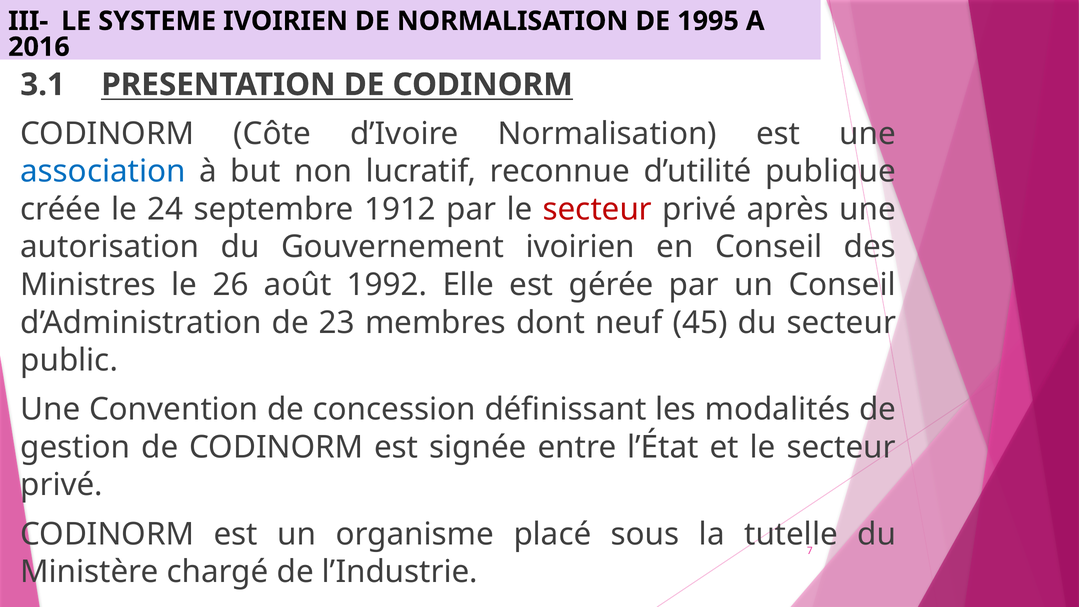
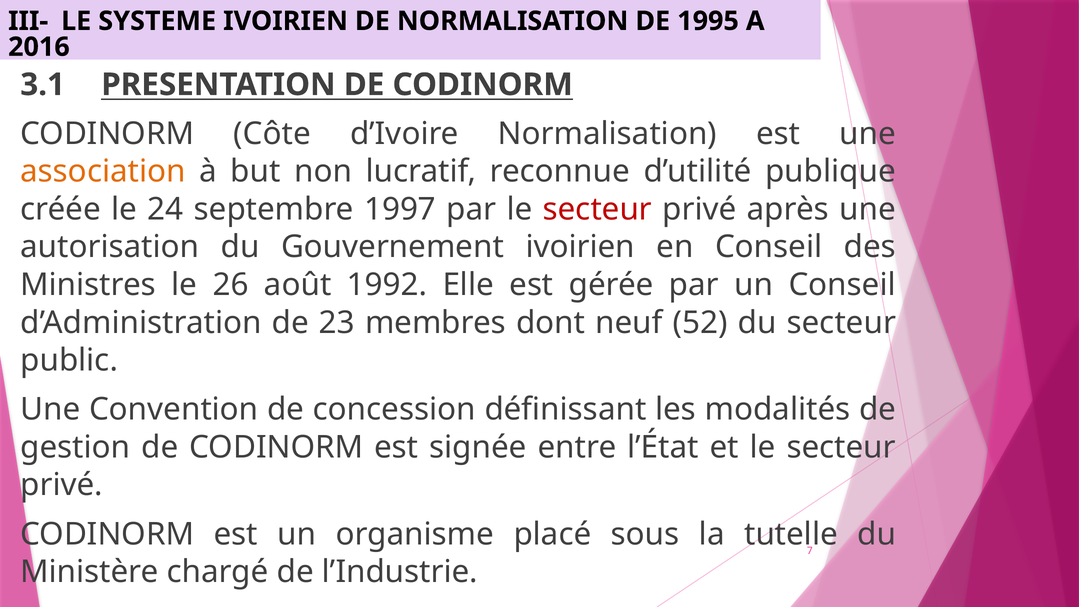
association colour: blue -> orange
1912: 1912 -> 1997
45: 45 -> 52
